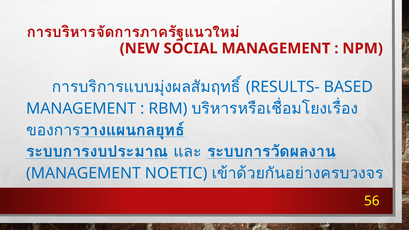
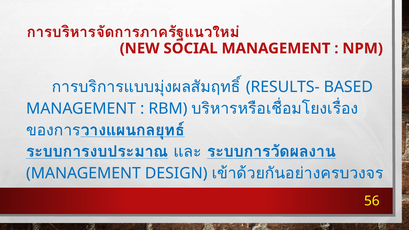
NOETIC: NOETIC -> DESIGN
